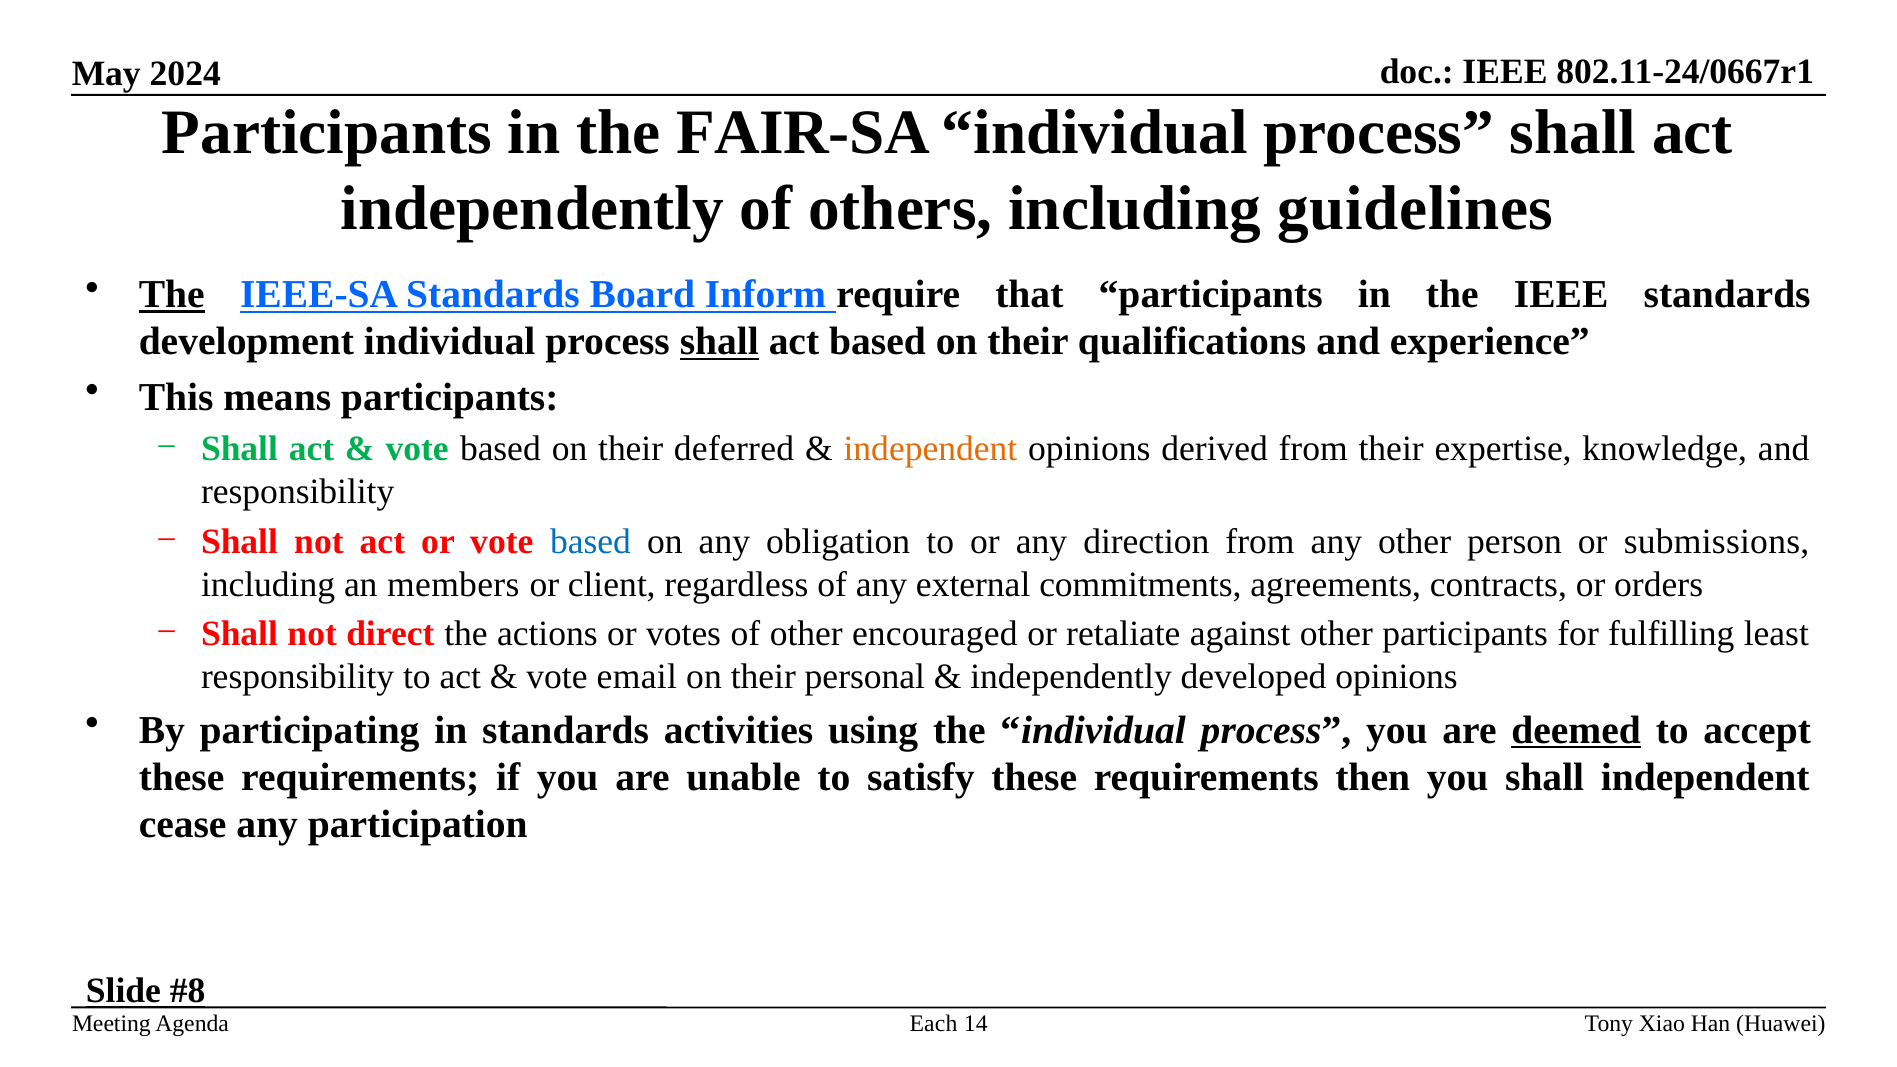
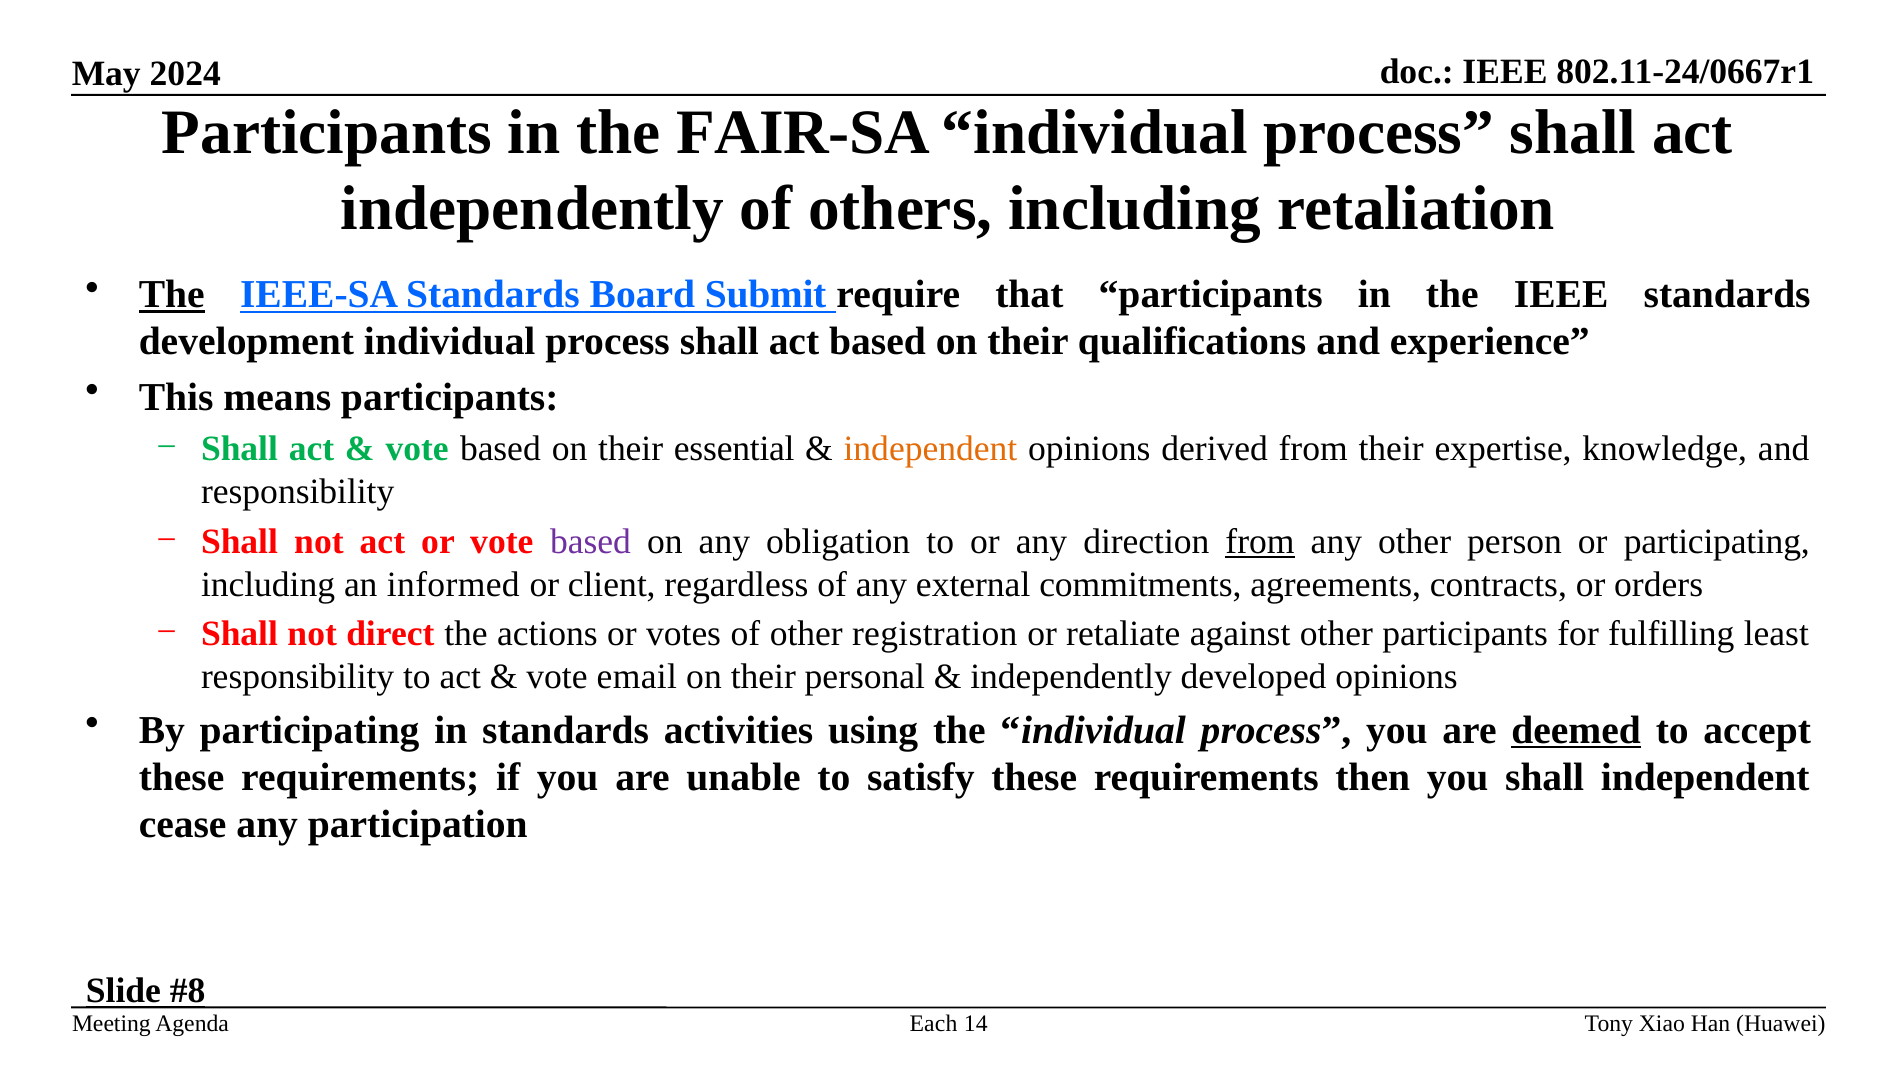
guidelines: guidelines -> retaliation
Inform: Inform -> Submit
shall at (719, 342) underline: present -> none
deferred: deferred -> essential
based at (590, 542) colour: blue -> purple
from at (1260, 542) underline: none -> present
or submissions: submissions -> participating
members: members -> informed
encouraged: encouraged -> registration
